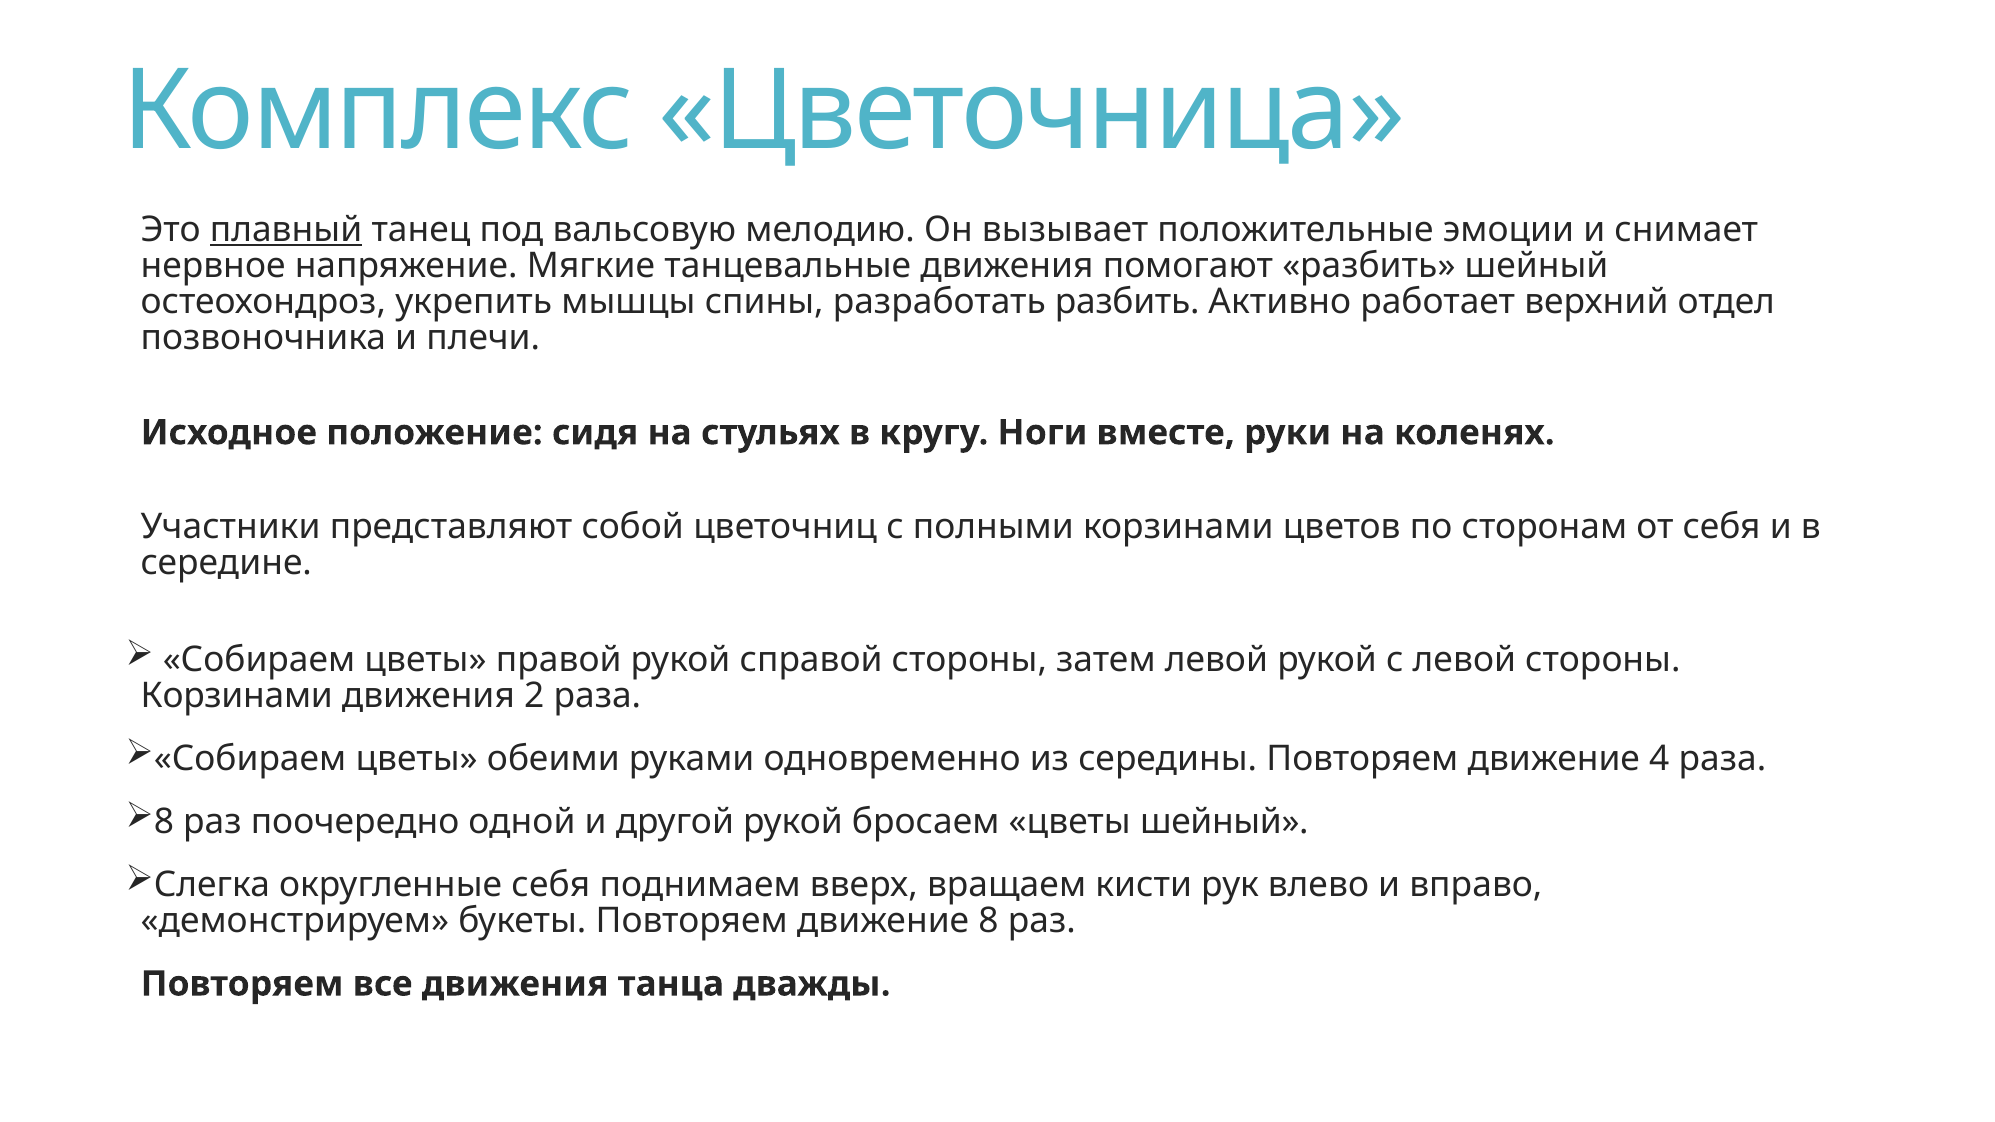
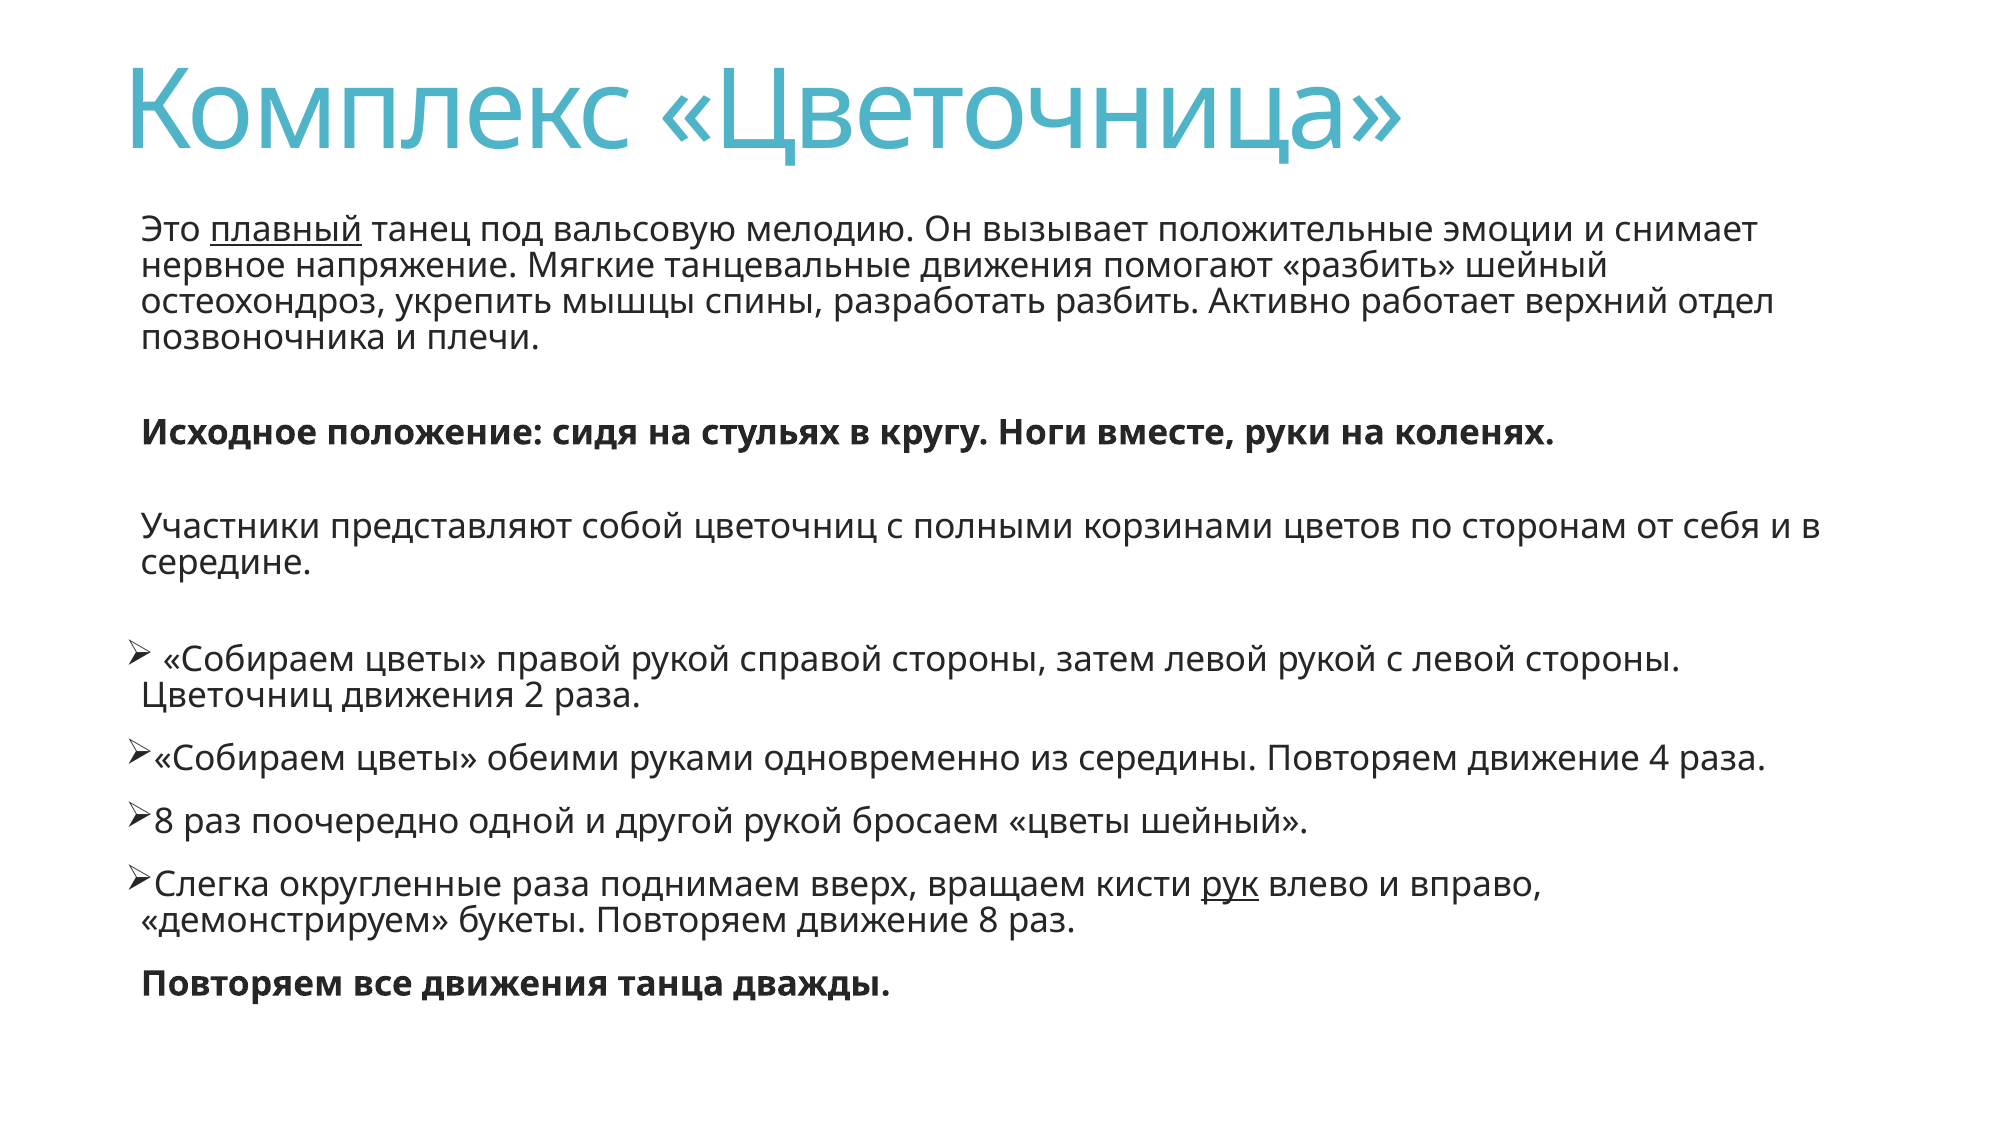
Корзинами at (237, 696): Корзинами -> Цветочниц
округленные себя: себя -> раза
рук underline: none -> present
